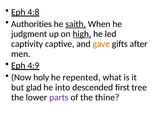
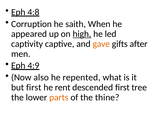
Authorities: Authorities -> Corruption
saith underline: present -> none
judgment: judgment -> appeared
holy: holy -> also
but glad: glad -> first
into: into -> rent
parts colour: purple -> orange
